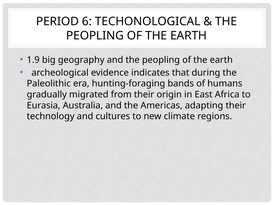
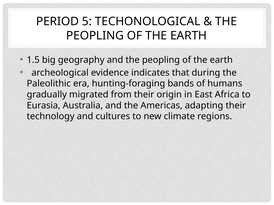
6: 6 -> 5
1.9: 1.9 -> 1.5
